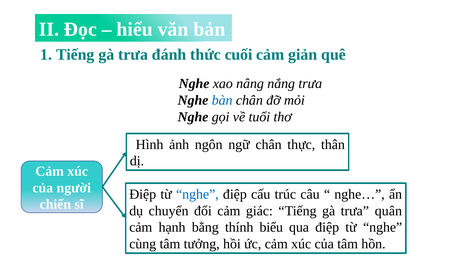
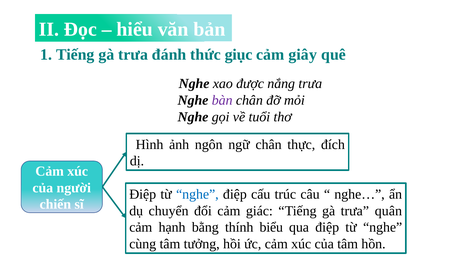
cuối: cuối -> giục
giản: giản -> giây
nâng: nâng -> được
bàn colour: blue -> purple
thân: thân -> đích
